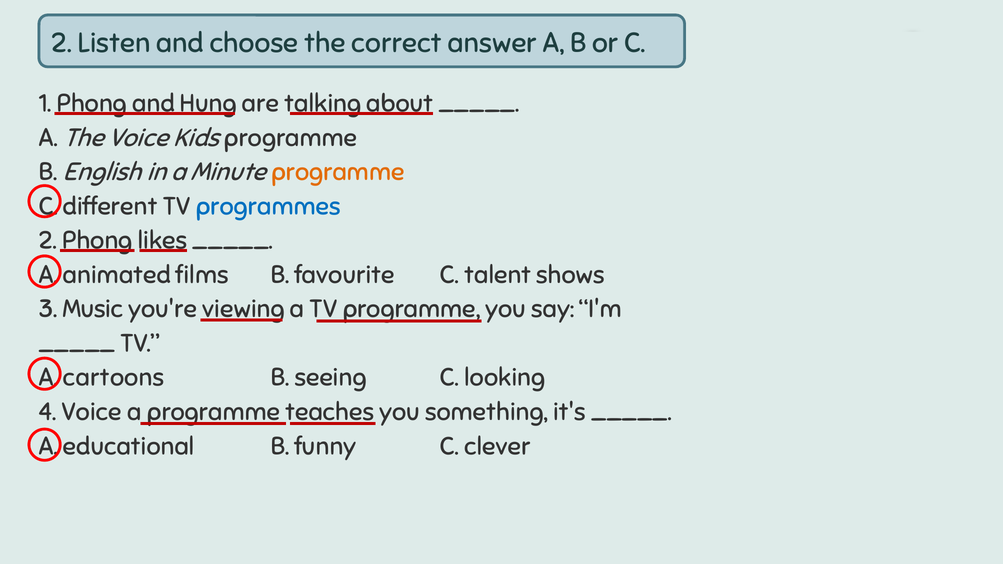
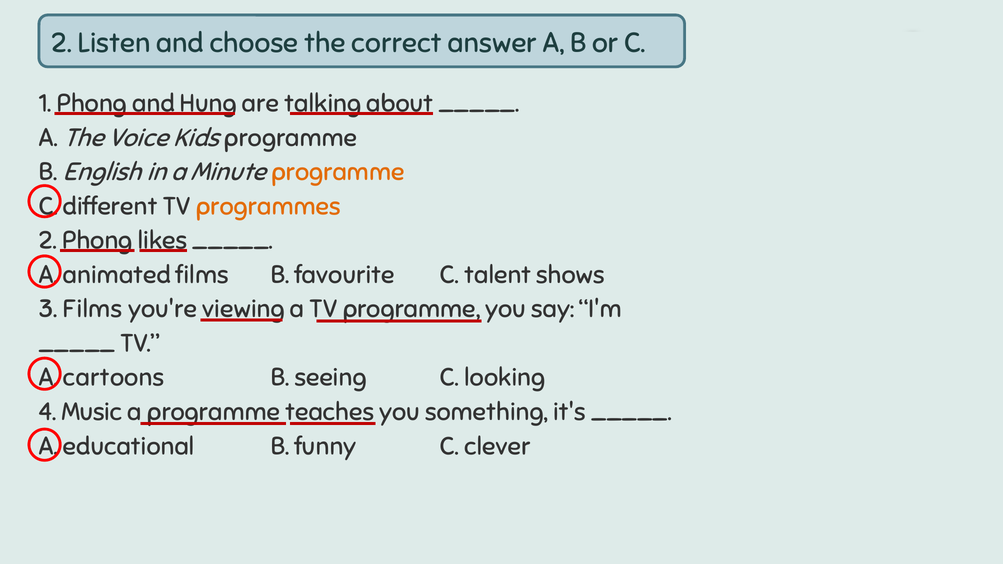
programmes colour: blue -> orange
3 Music: Music -> Films
4 Voice: Voice -> Music
